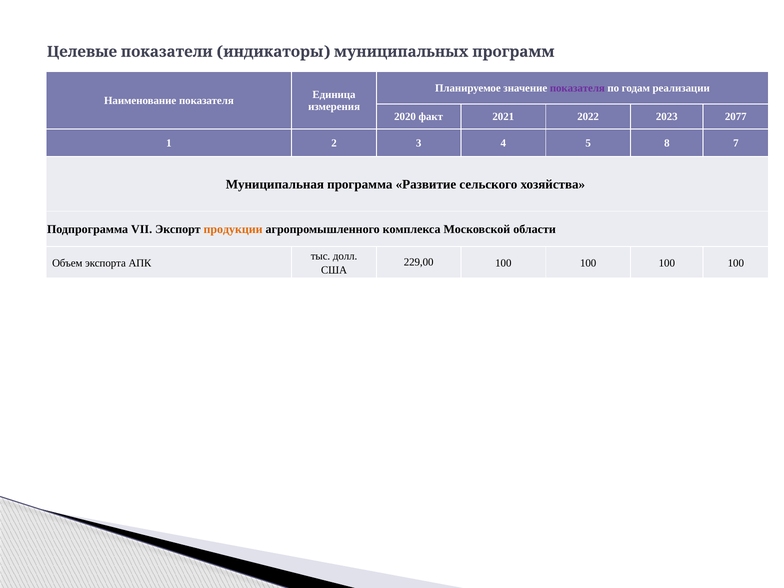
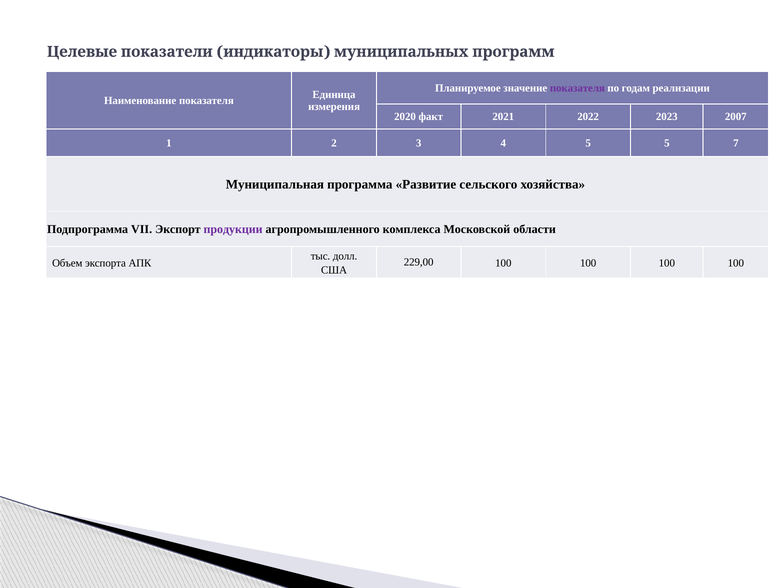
2077: 2077 -> 2007
5 8: 8 -> 5
продукции colour: orange -> purple
